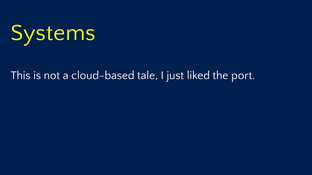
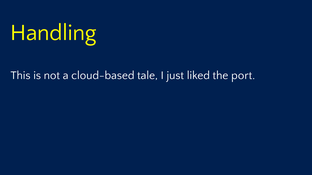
Systems: Systems -> Handling
